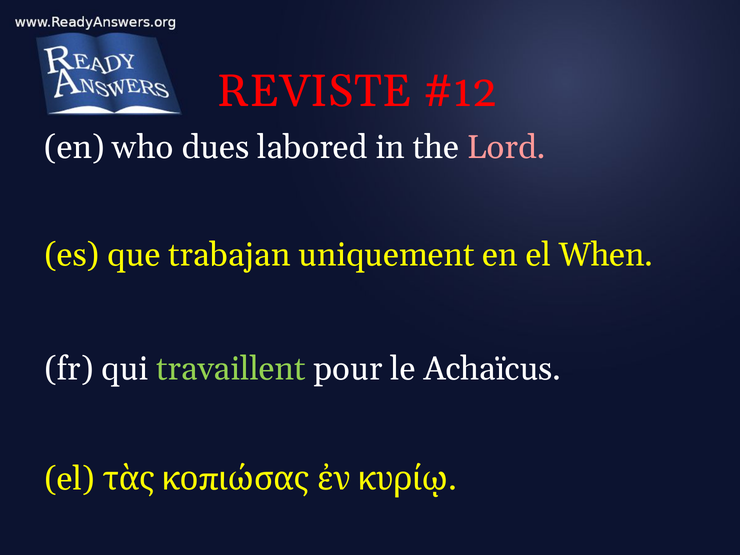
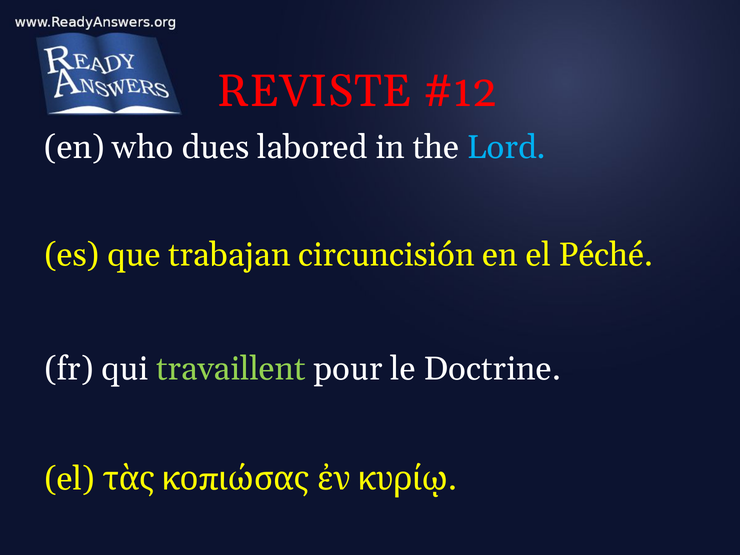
Lord colour: pink -> light blue
uniquement: uniquement -> circuncisión
When: When -> Péché
Achaïcus: Achaïcus -> Doctrine
